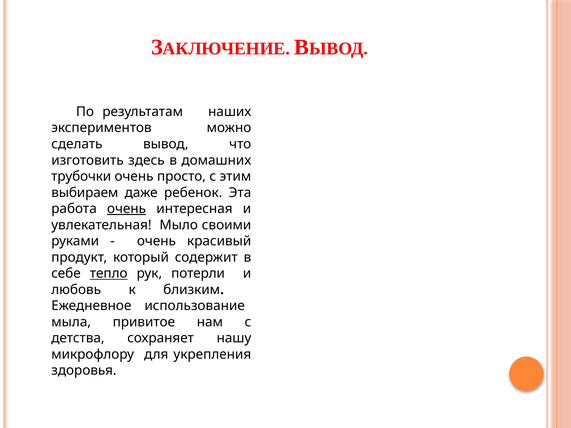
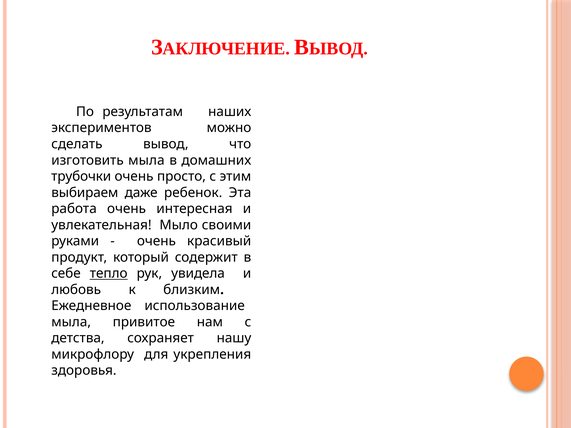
изготовить здесь: здесь -> мыла
очень at (127, 209) underline: present -> none
потерли: потерли -> увидела
